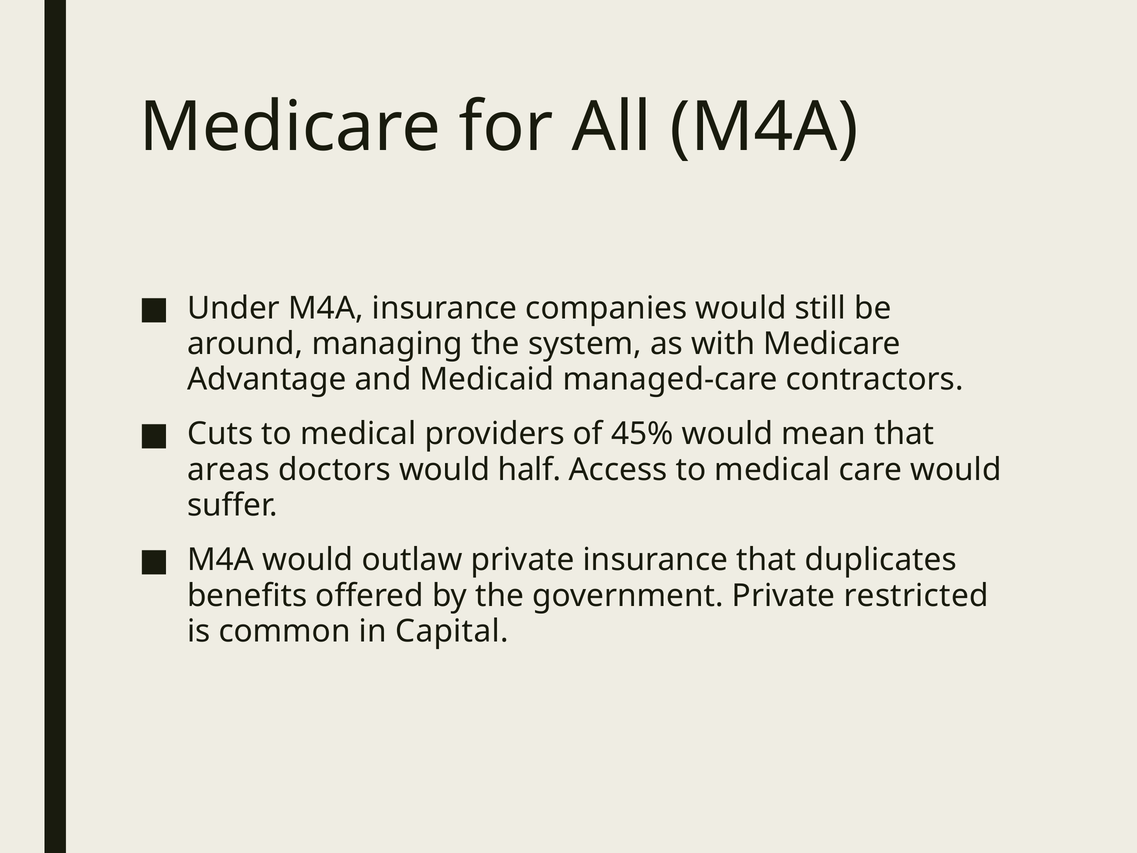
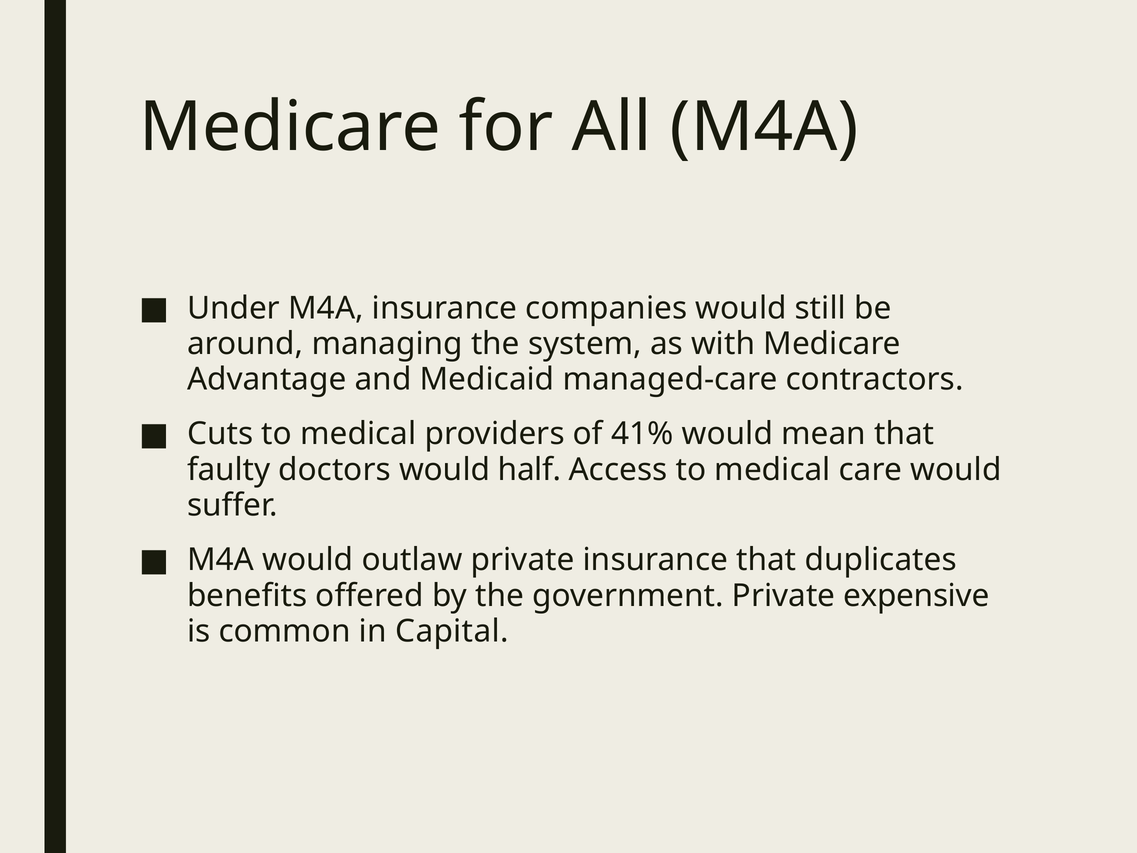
45%: 45% -> 41%
areas: areas -> faulty
restricted: restricted -> expensive
